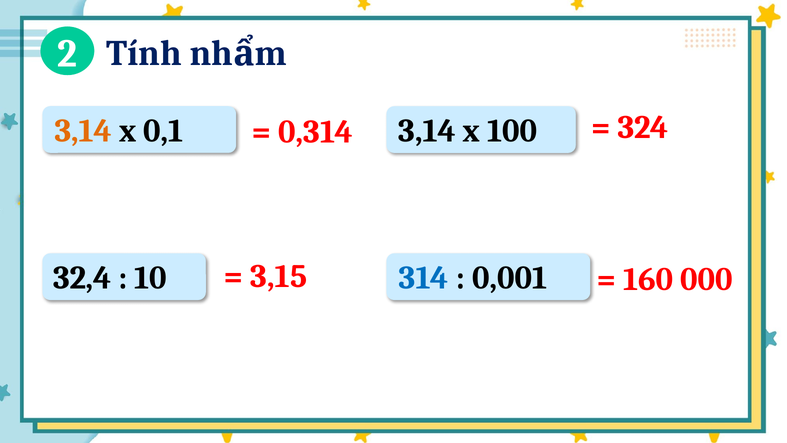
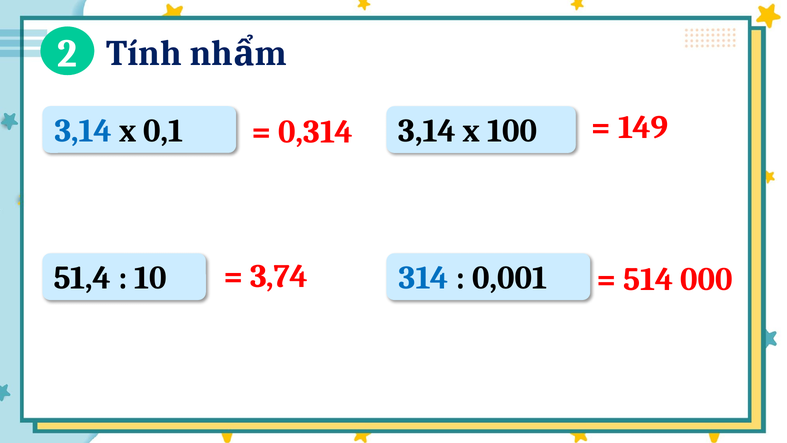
3,14 at (83, 131) colour: orange -> blue
324: 324 -> 149
3,15: 3,15 -> 3,74
160: 160 -> 514
32,4: 32,4 -> 51,4
